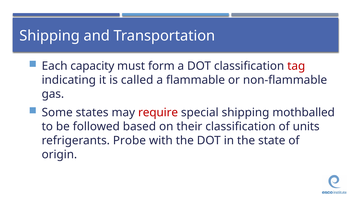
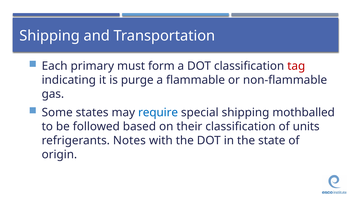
capacity: capacity -> primary
called: called -> purge
require colour: red -> blue
Probe: Probe -> Notes
